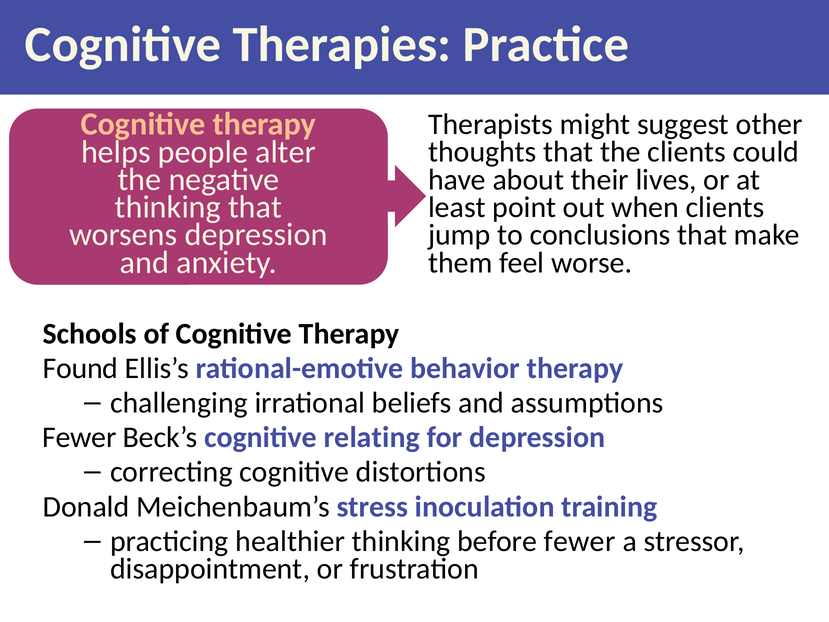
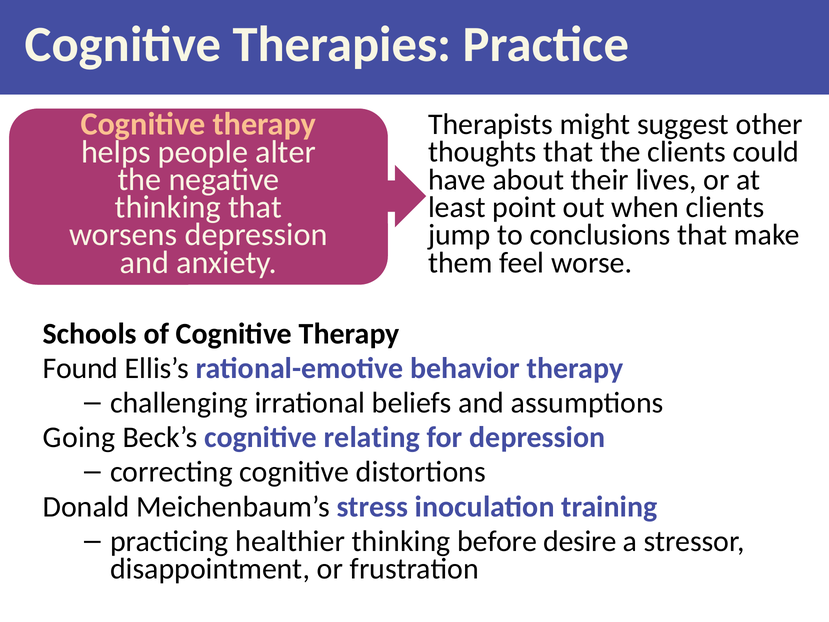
Fewer at (79, 437): Fewer -> Going
before fewer: fewer -> desire
